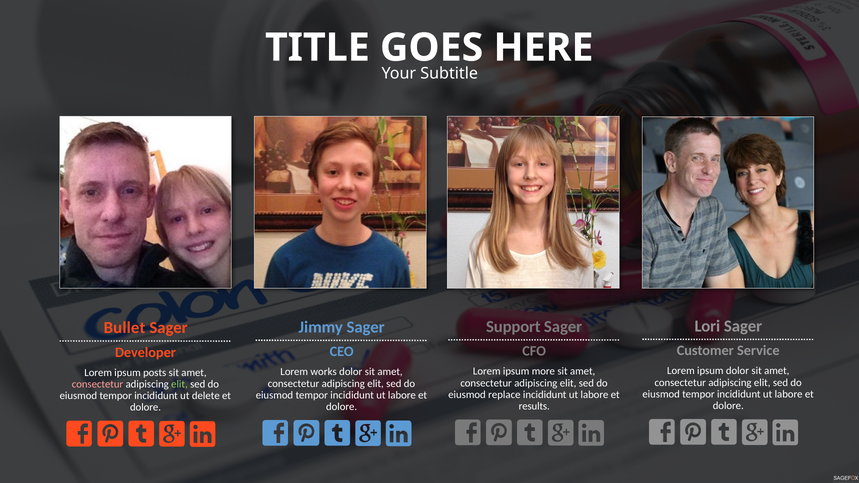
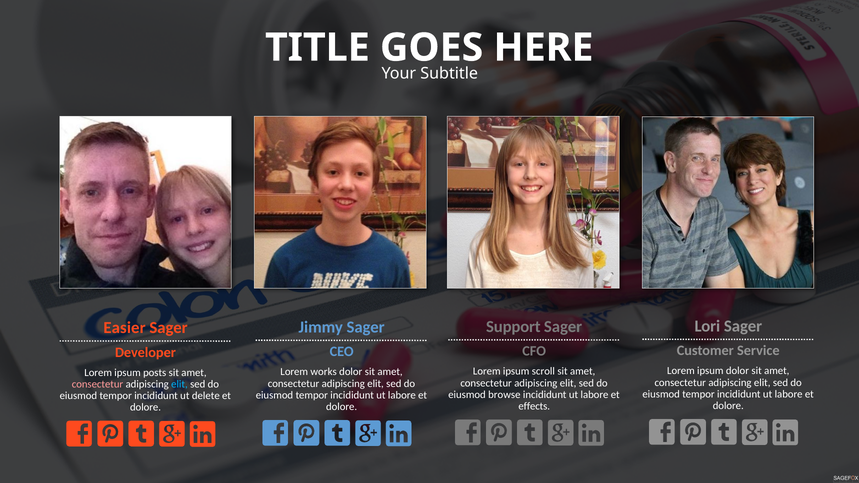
Bullet: Bullet -> Easier
more: more -> scroll
elit at (179, 384) colour: light green -> light blue
replace: replace -> browse
results: results -> effects
